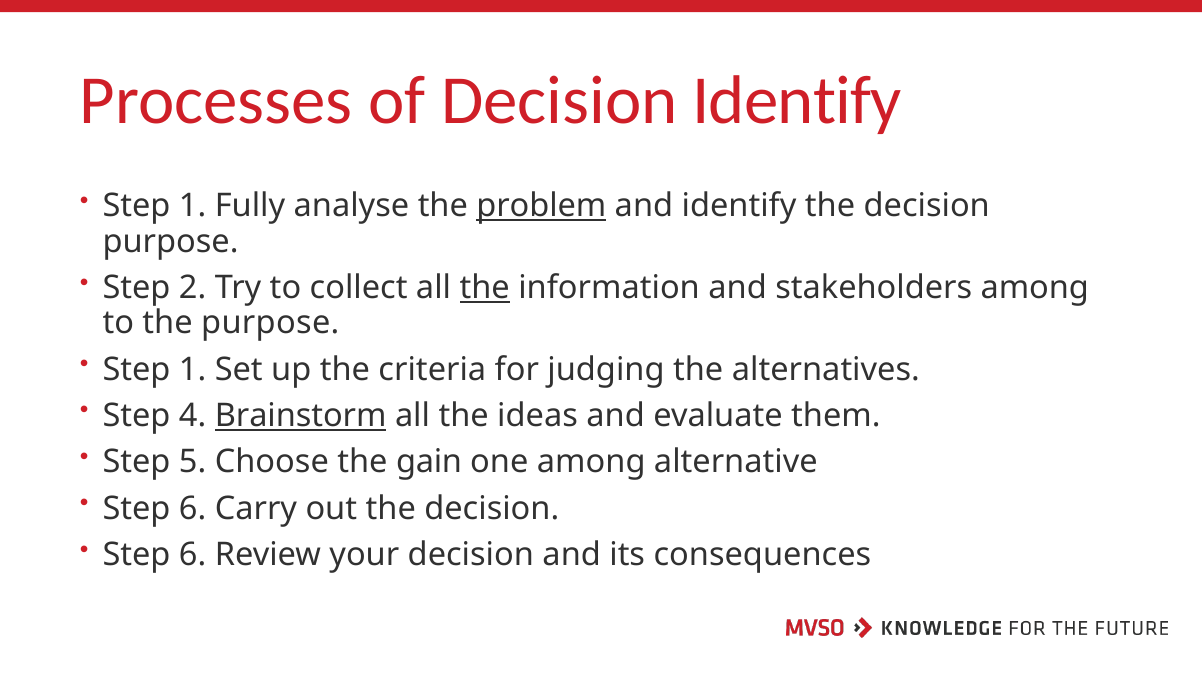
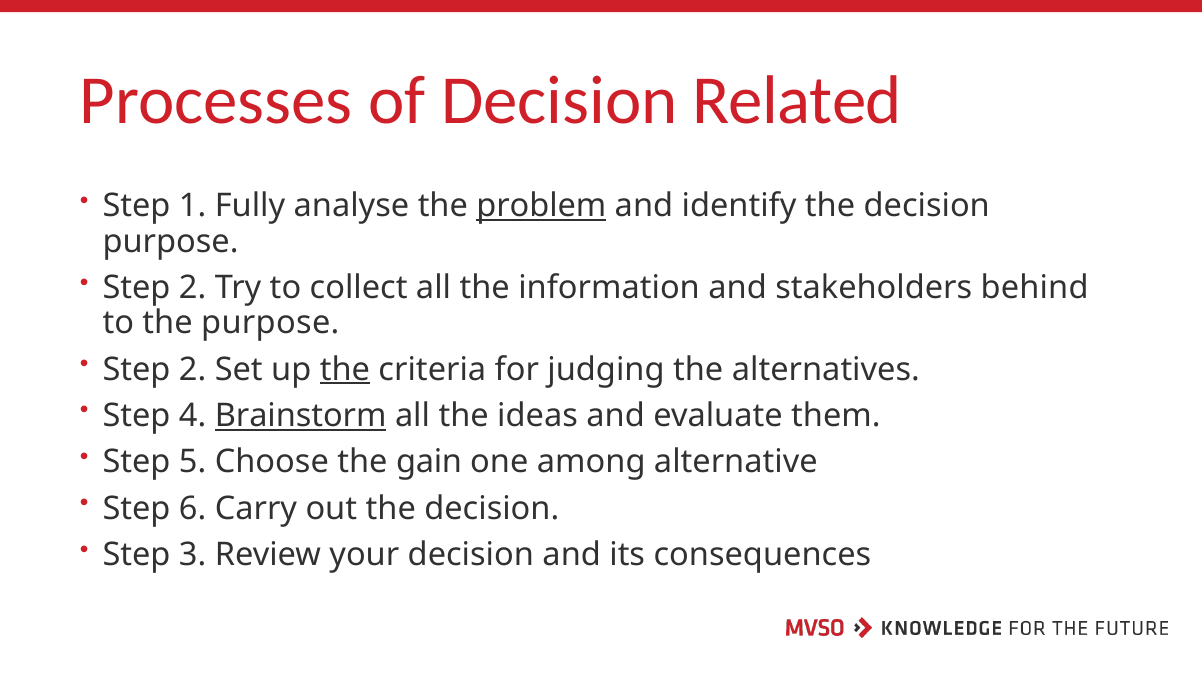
Decision Identify: Identify -> Related
the at (485, 288) underline: present -> none
stakeholders among: among -> behind
1 at (193, 369): 1 -> 2
the at (345, 369) underline: none -> present
6 at (193, 555): 6 -> 3
